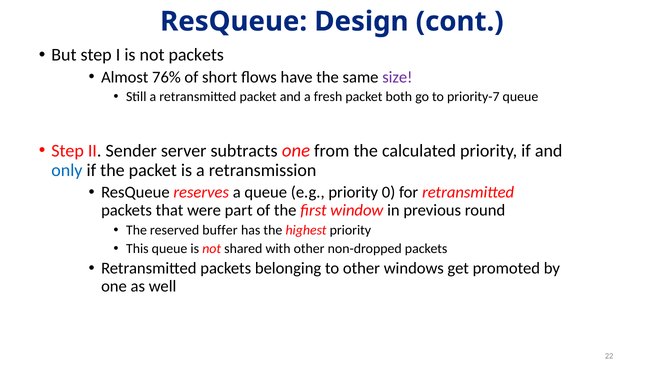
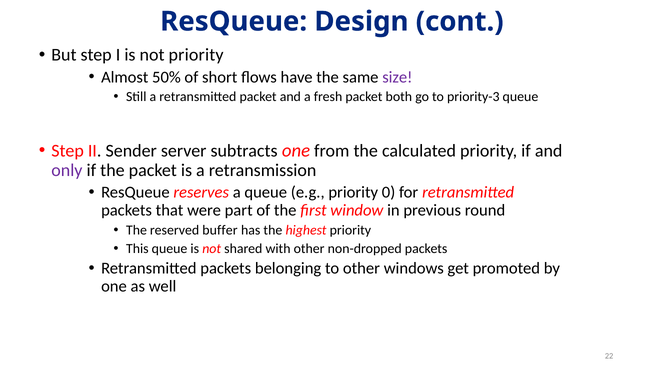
not packets: packets -> priority
76%: 76% -> 50%
priority-7: priority-7 -> priority-3
only colour: blue -> purple
